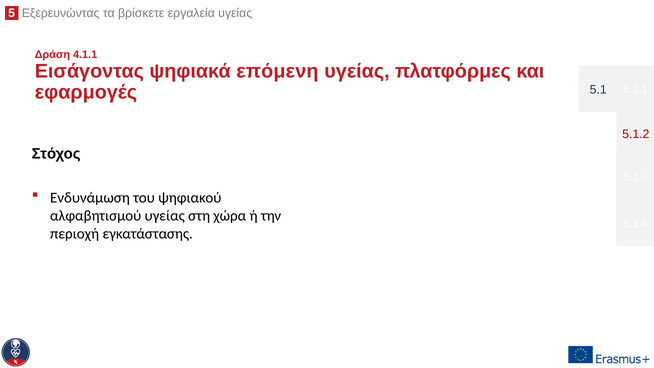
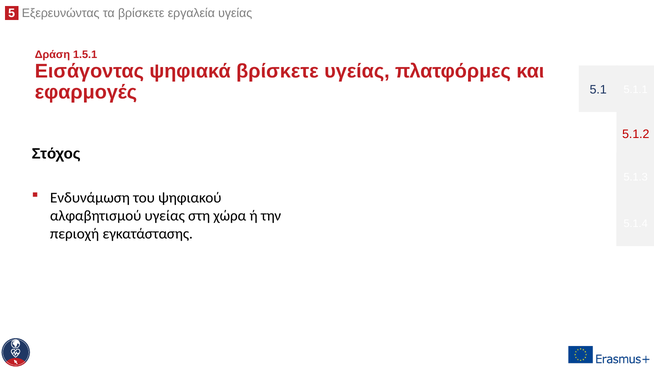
4.1.1: 4.1.1 -> 1.5.1
ψηφιακά επόμενη: επόμενη -> βρίσκετε
